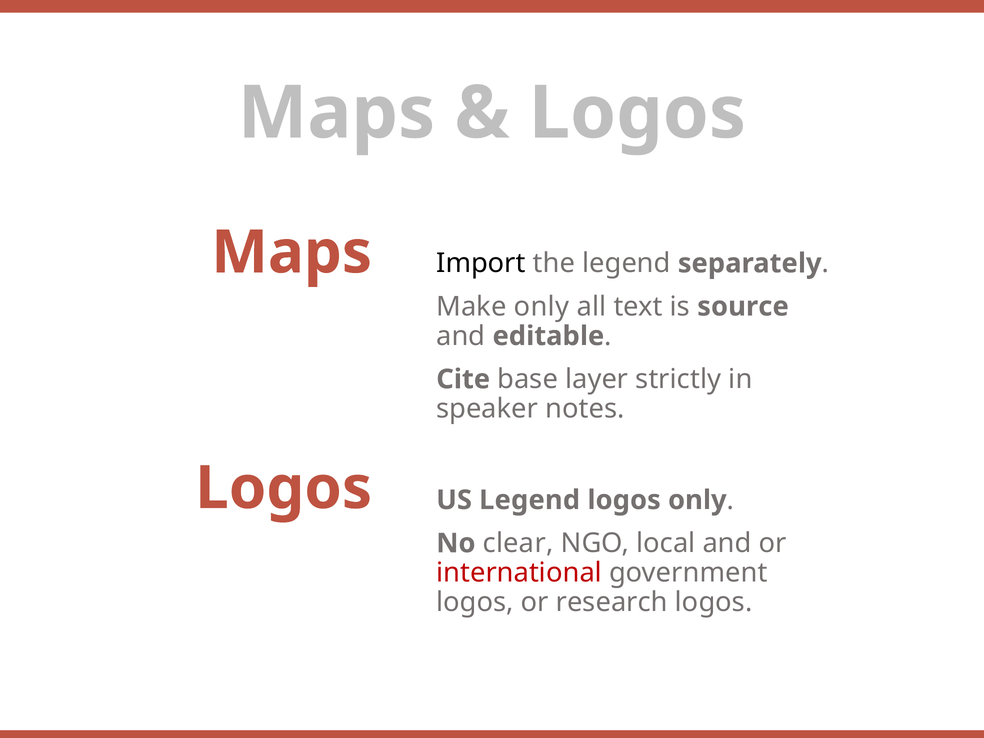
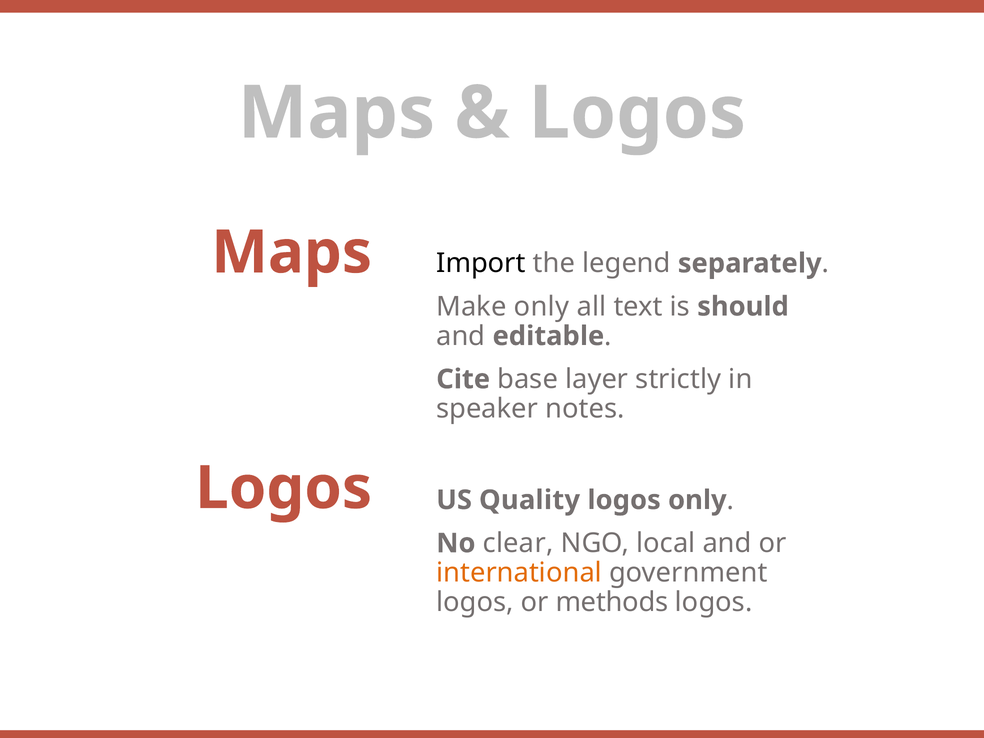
source: source -> should
US Legend: Legend -> Quality
international colour: red -> orange
research: research -> methods
